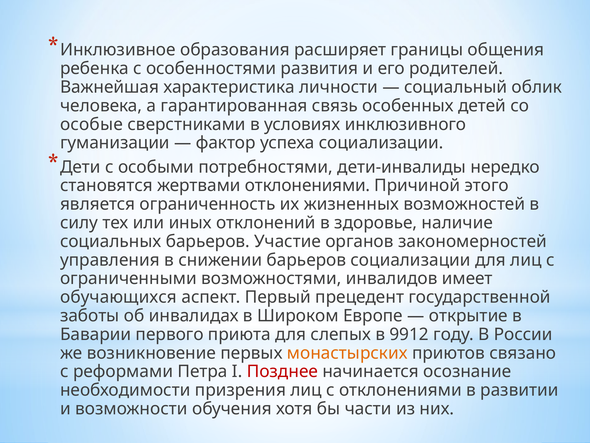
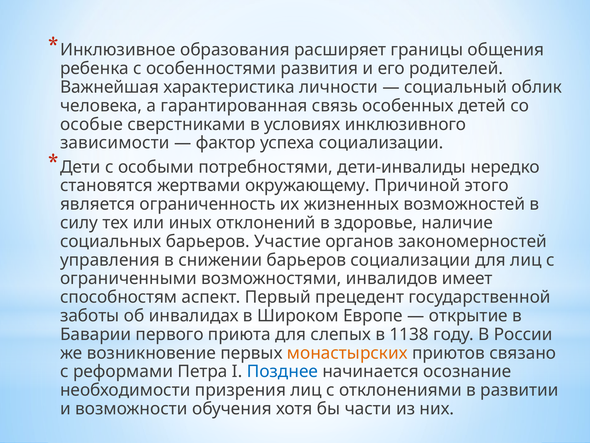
гуманизации: гуманизации -> зависимости
жертвами отклонениями: отклонениями -> окружающему
обучающихся: обучающихся -> способностям
9912: 9912 -> 1138
Позднее colour: red -> blue
